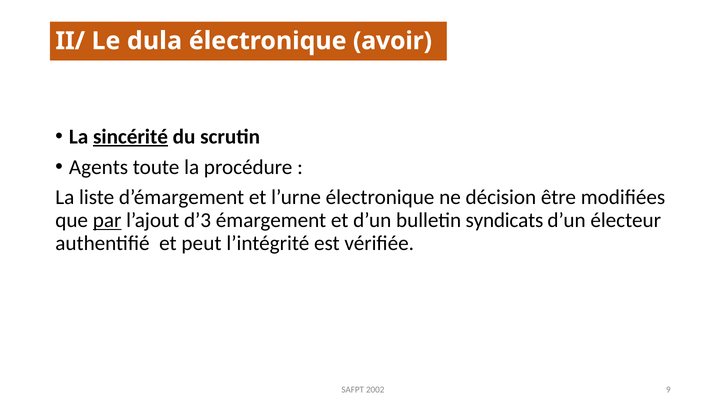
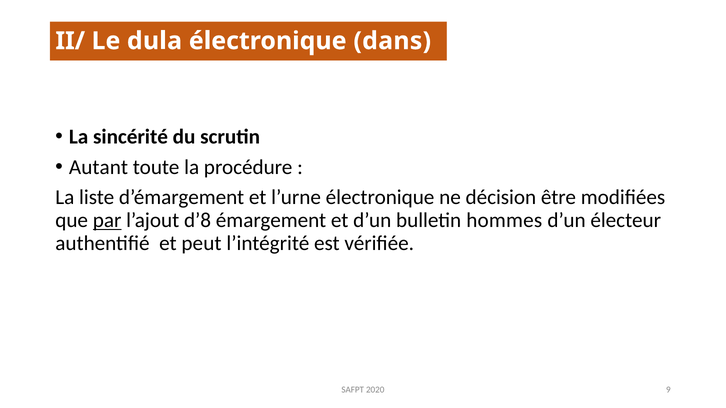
avoir: avoir -> dans
sincérité underline: present -> none
Agents: Agents -> Autant
d’3: d’3 -> d’8
syndicats: syndicats -> hommes
2002: 2002 -> 2020
